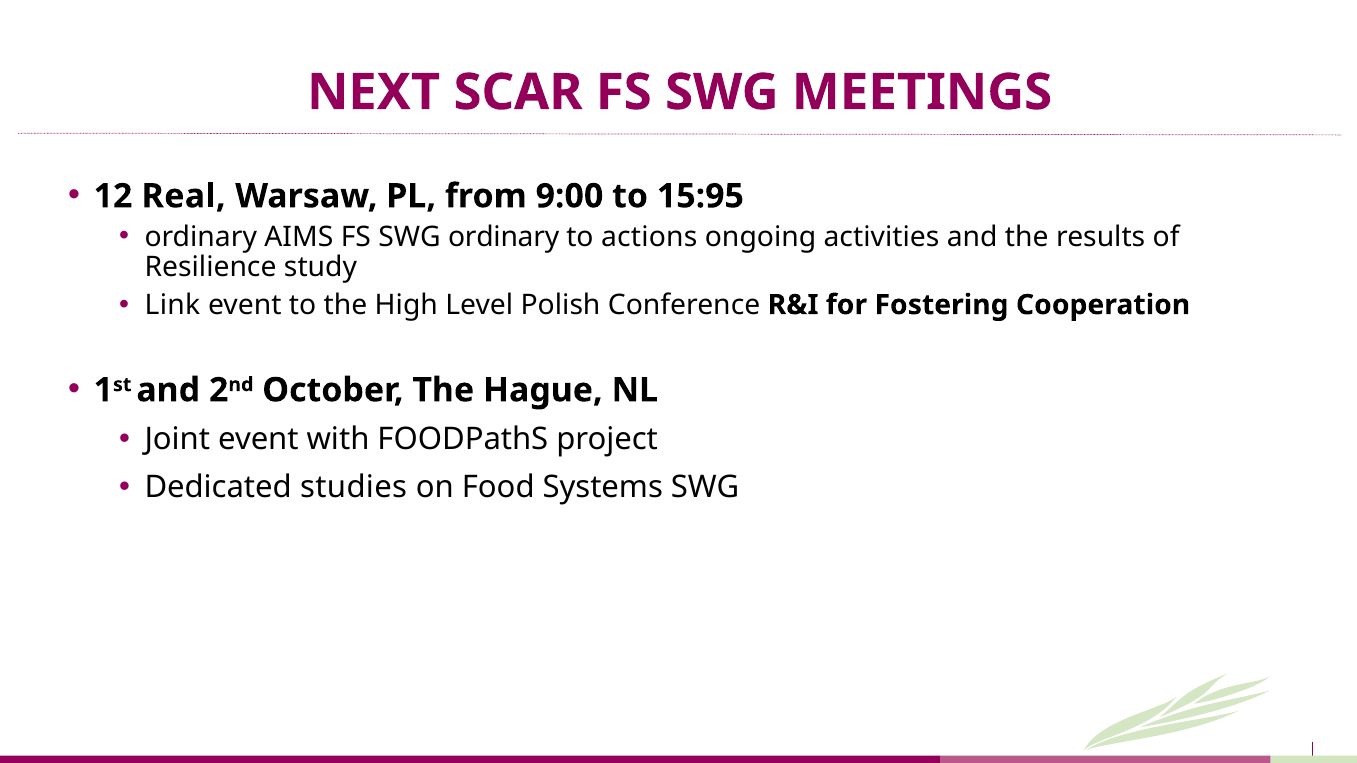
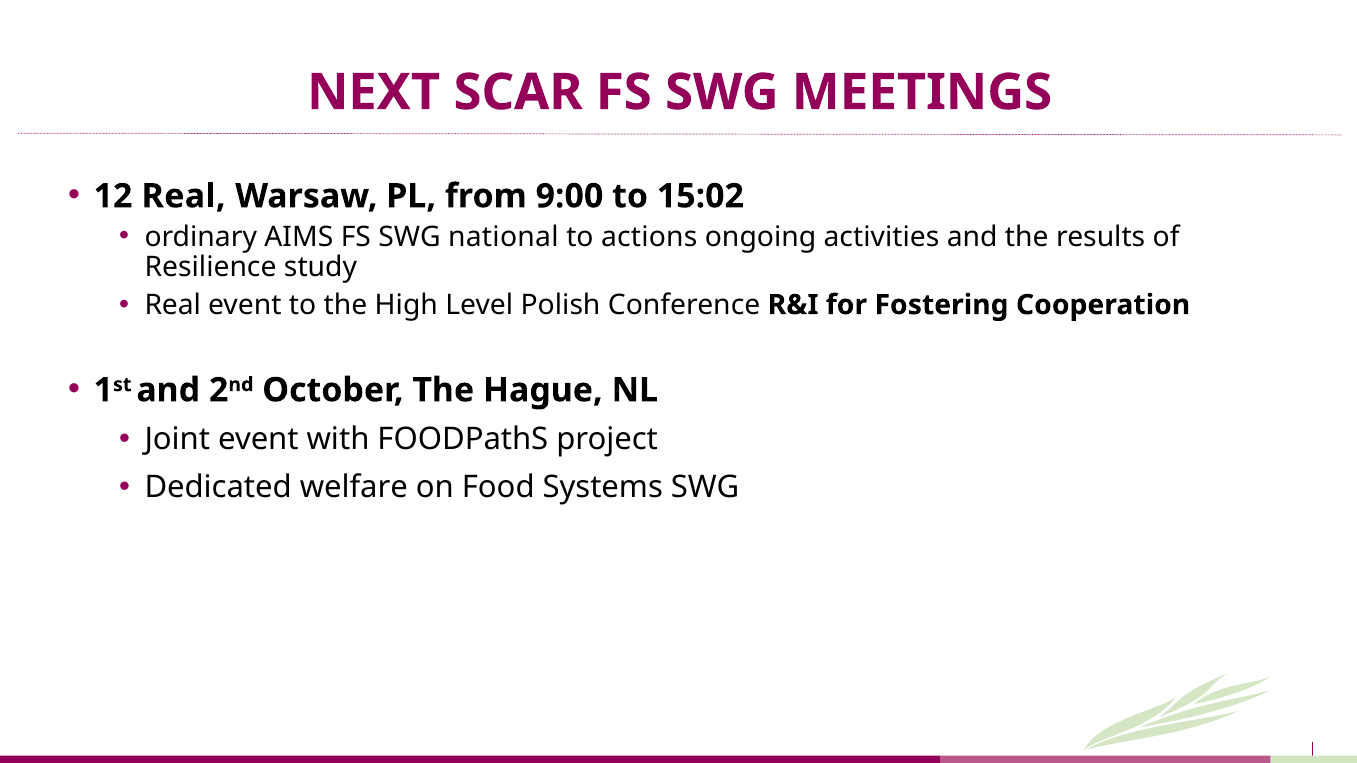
15:95: 15:95 -> 15:02
SWG ordinary: ordinary -> national
Link at (172, 305): Link -> Real
studies: studies -> welfare
